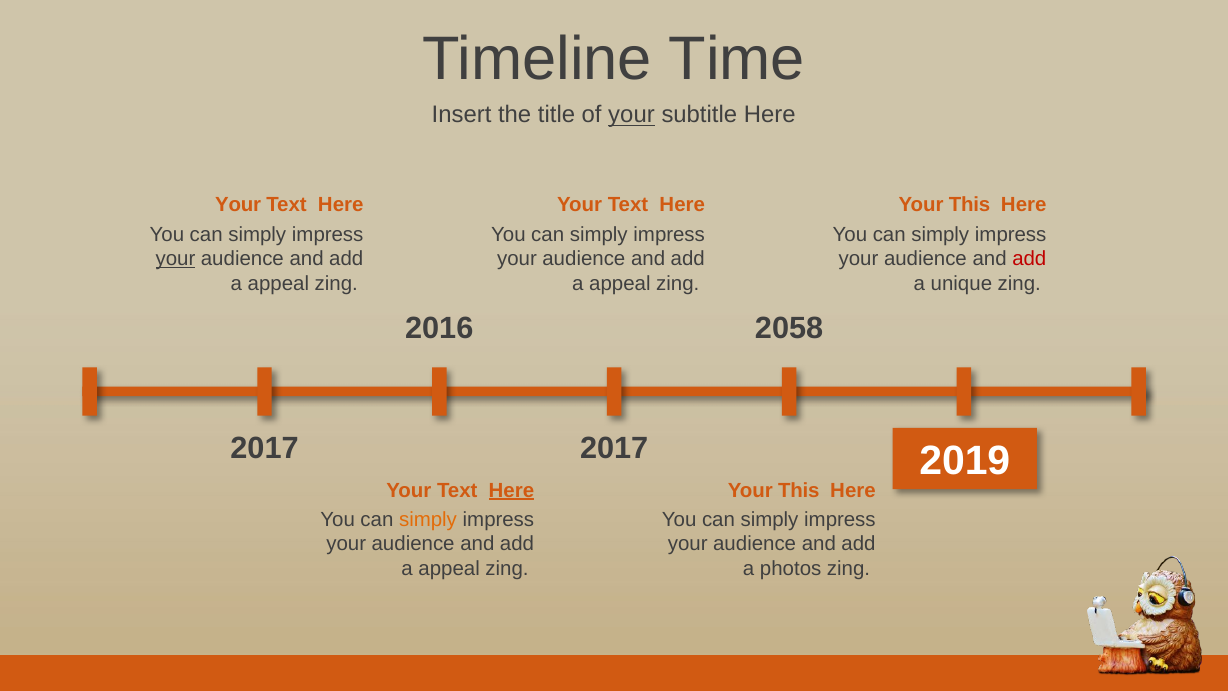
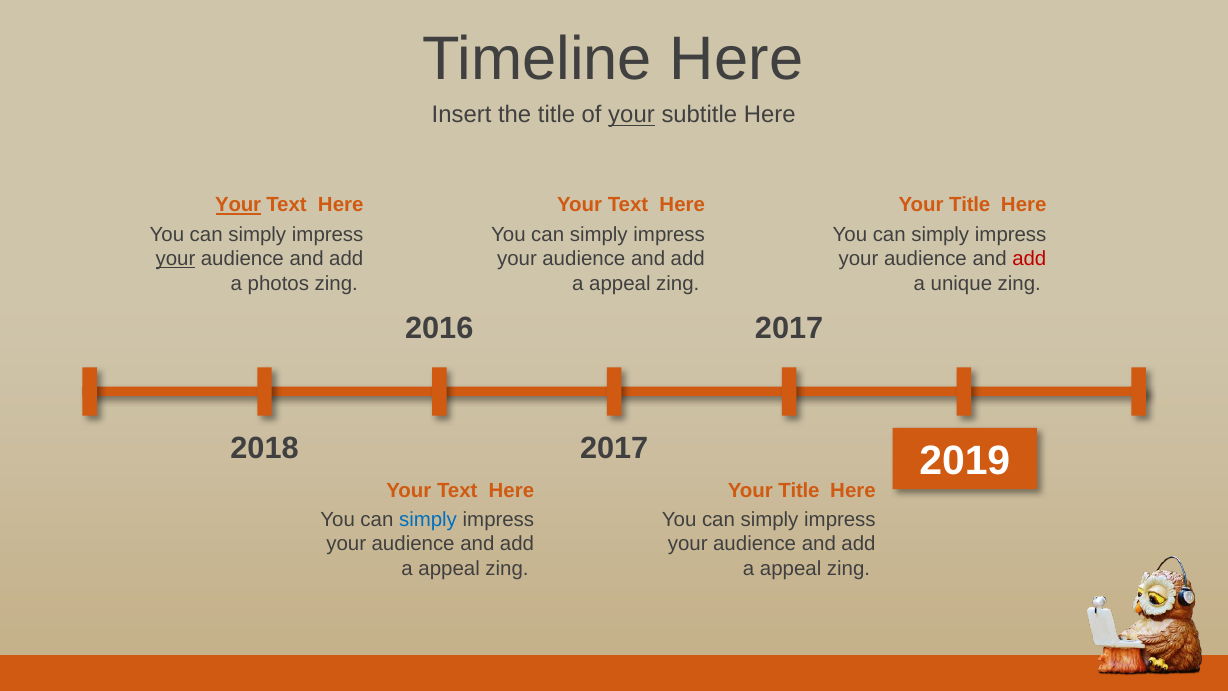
Timeline Time: Time -> Here
Your at (238, 205) underline: none -> present
This at (970, 205): This -> Title
appeal at (278, 283): appeal -> photos
2058 at (789, 328): 2058 -> 2017
2017 at (265, 448): 2017 -> 2018
Here at (511, 490) underline: present -> none
This at (799, 490): This -> Title
simply at (428, 519) colour: orange -> blue
photos at (791, 568): photos -> appeal
